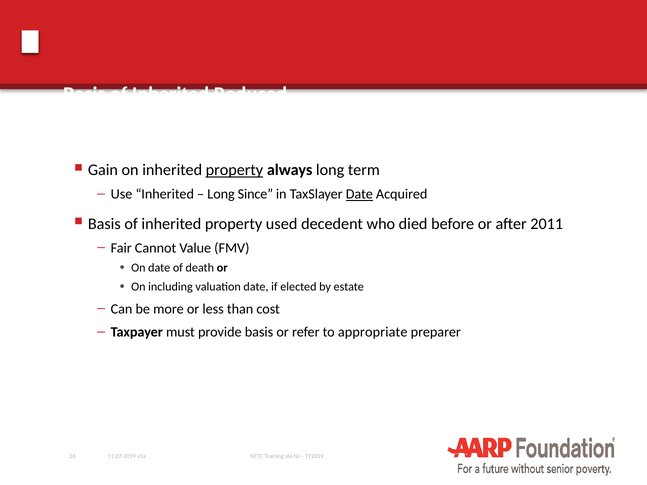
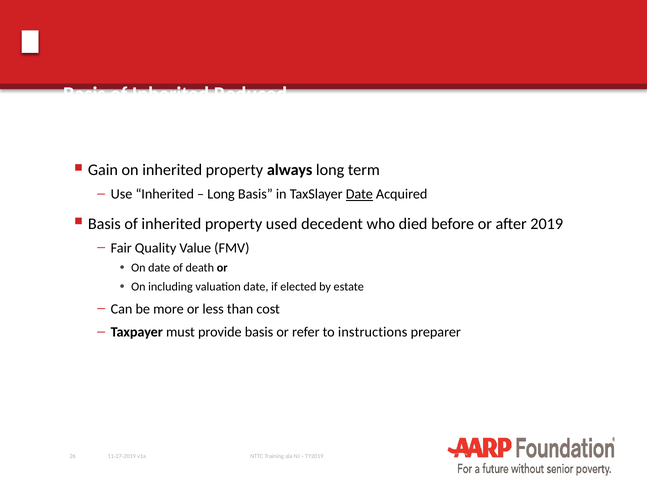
property at (234, 170) underline: present -> none
Long Since: Since -> Basis
2011: 2011 -> 2019
Cannot: Cannot -> Quality
appropriate: appropriate -> instructions
